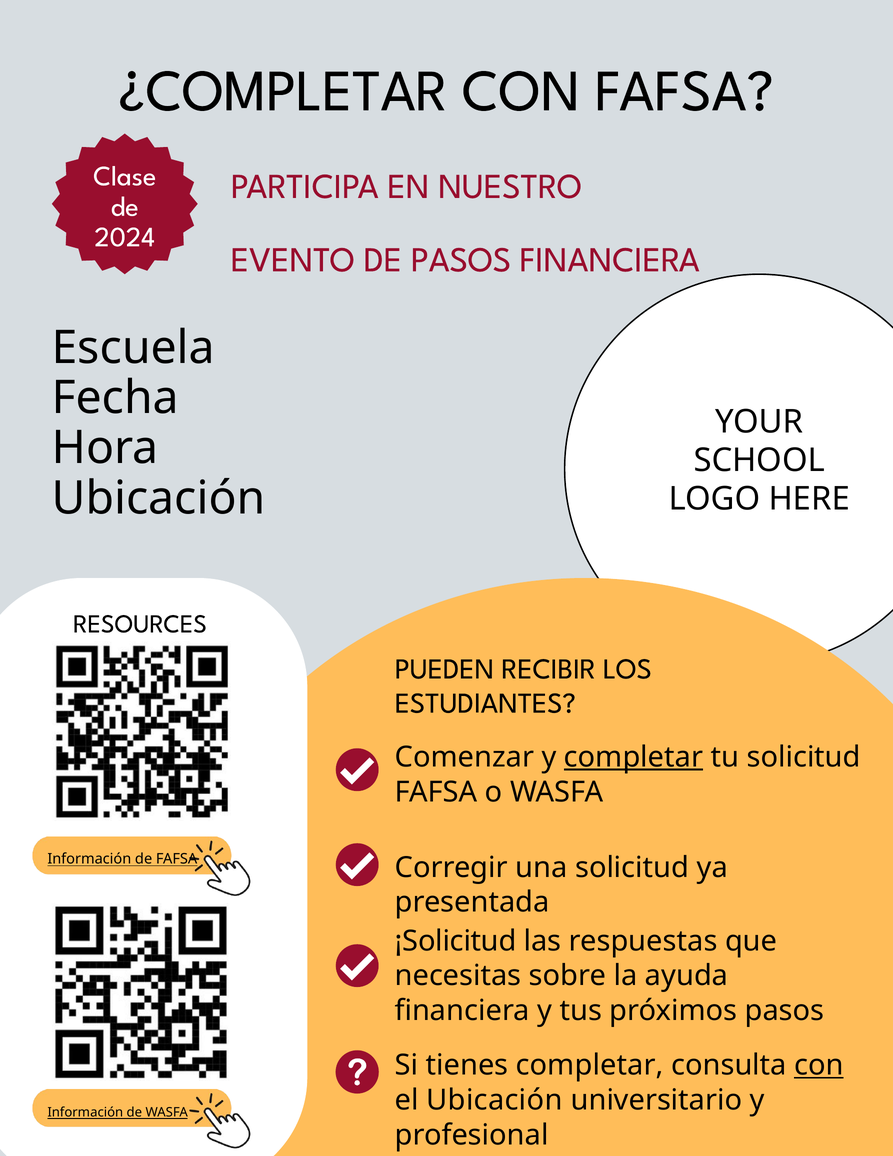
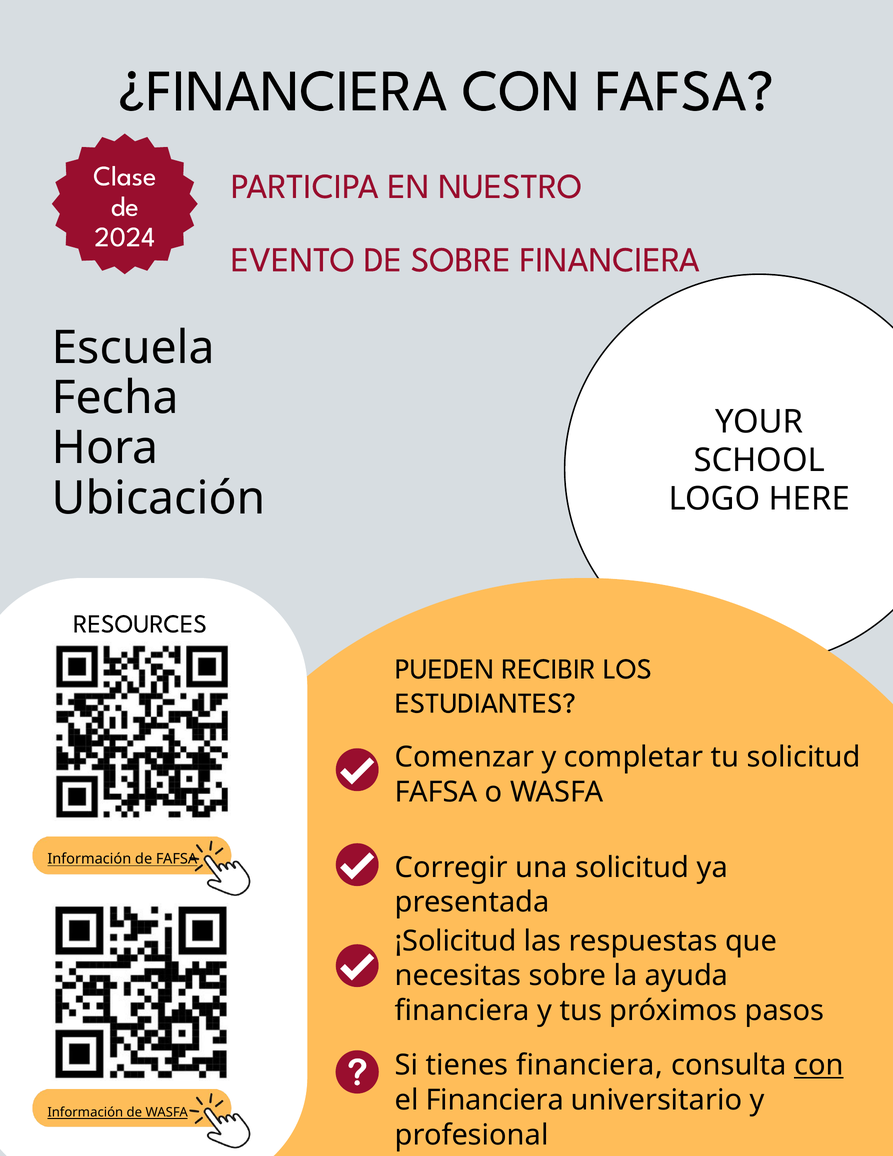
¿COMPLETAR: ¿COMPLETAR -> ¿FINANCIERA
DE PASOS: PASOS -> SOBRE
completar at (634, 757) underline: present -> none
tienes completar: completar -> financiera
el Ubicación: Ubicación -> Financiera
